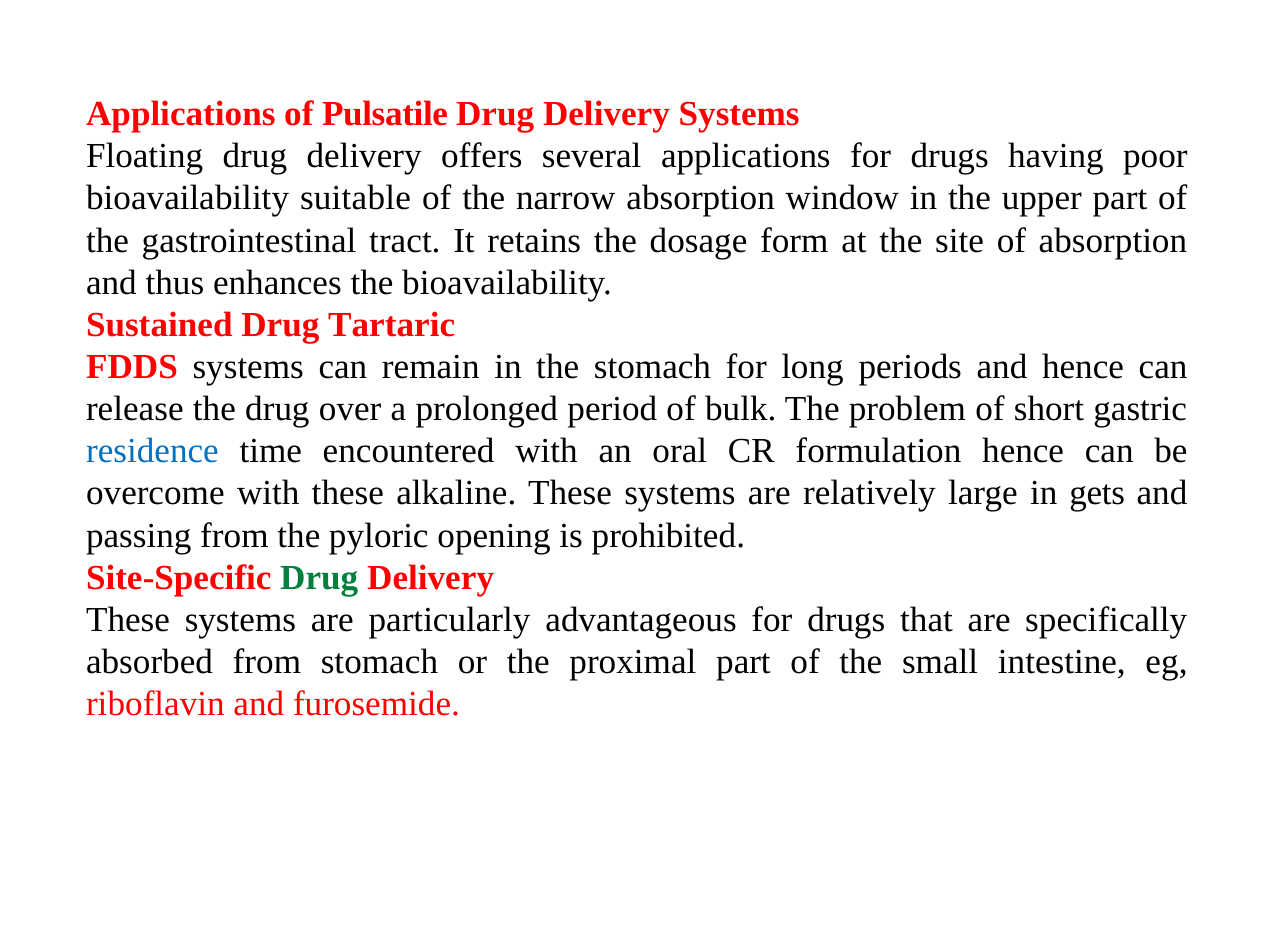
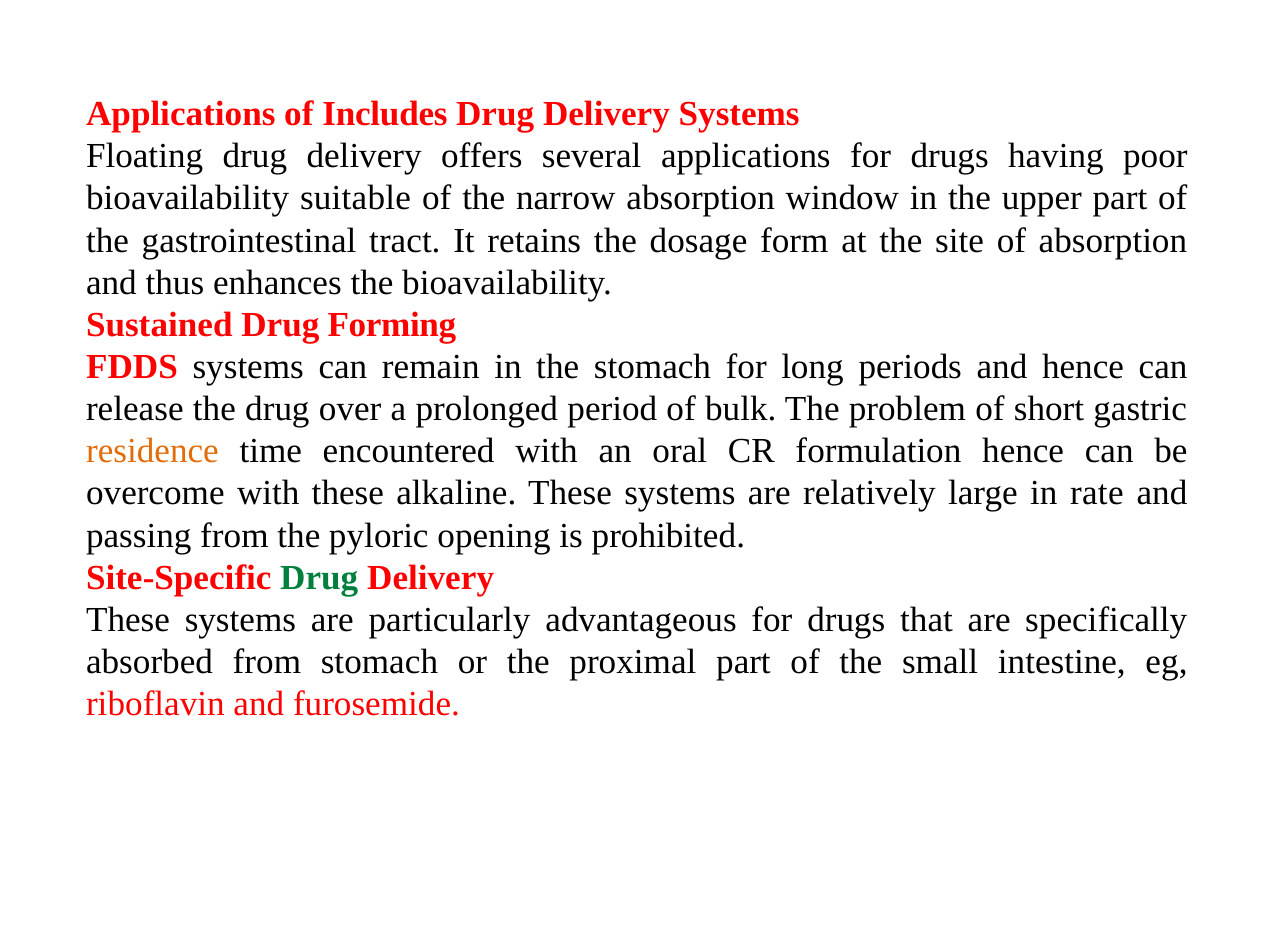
Pulsatile: Pulsatile -> Includes
Tartaric: Tartaric -> Forming
residence colour: blue -> orange
gets: gets -> rate
